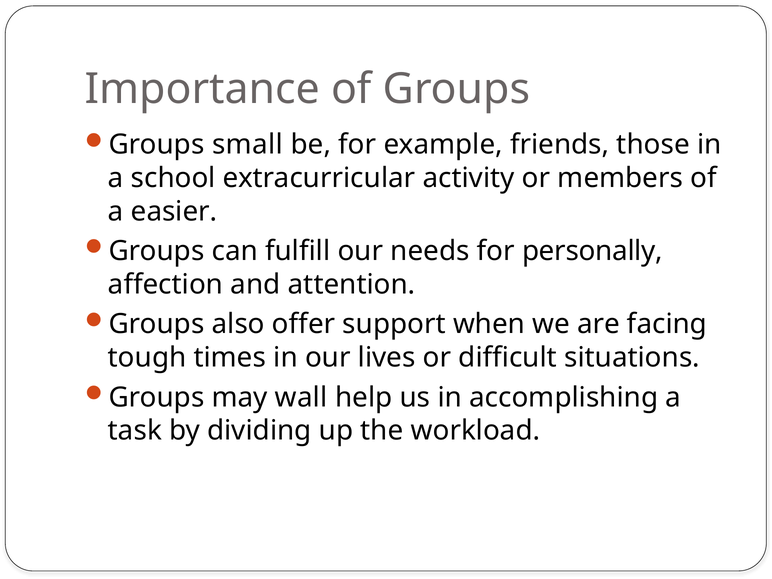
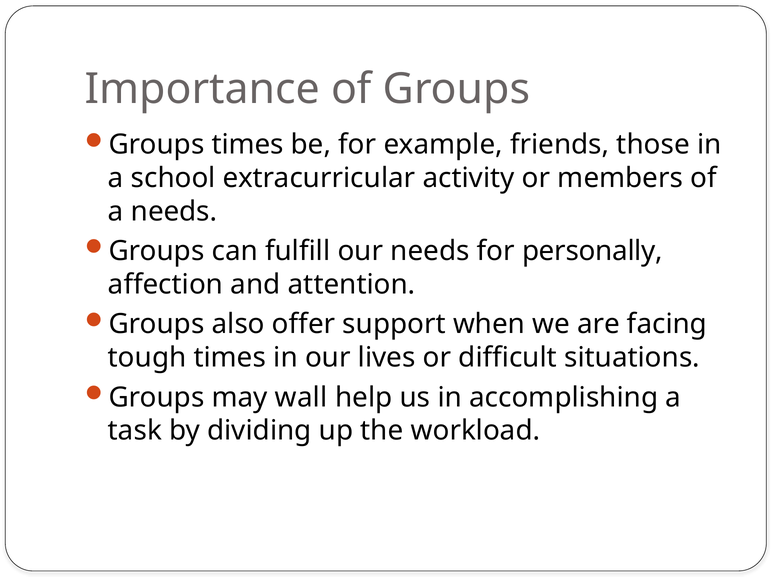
Groups small: small -> times
a easier: easier -> needs
